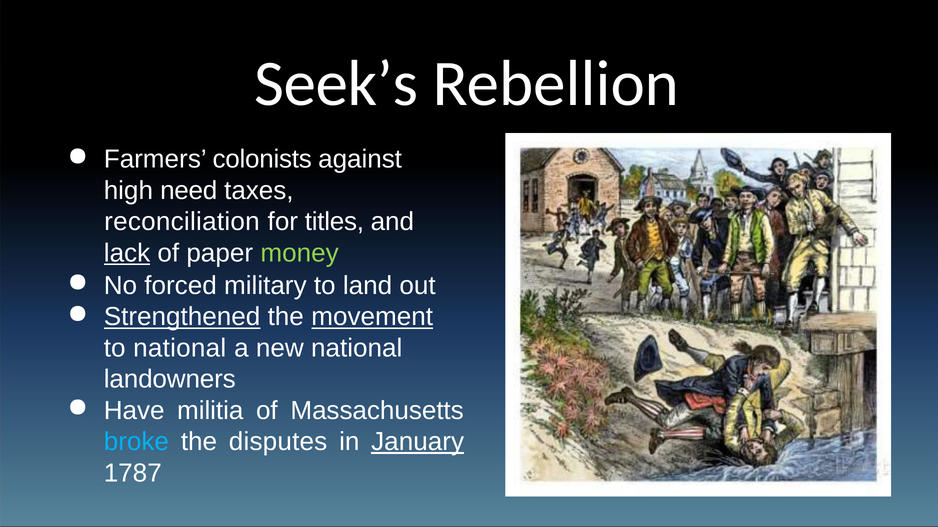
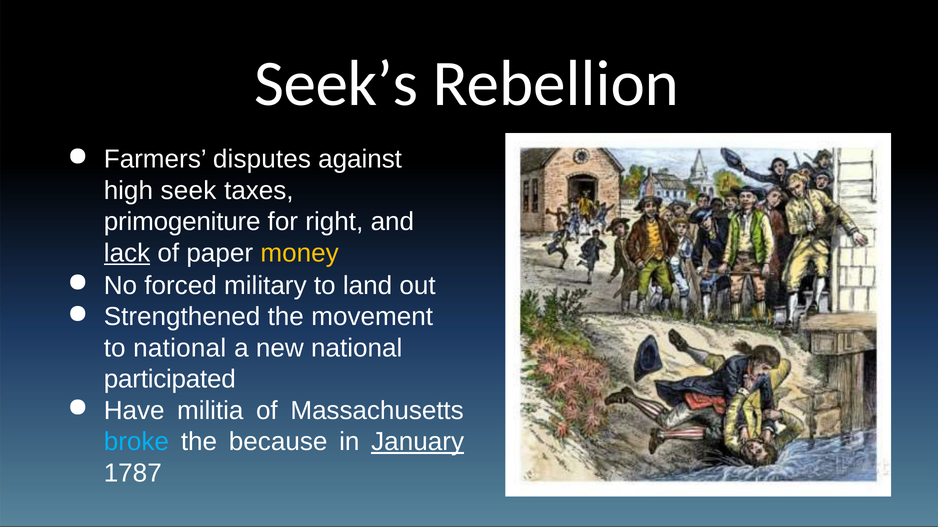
colonists: colonists -> disputes
need: need -> seek
reconciliation: reconciliation -> primogeniture
titles: titles -> right
money colour: light green -> yellow
Strengthened underline: present -> none
movement underline: present -> none
landowners: landowners -> participated
disputes: disputes -> because
